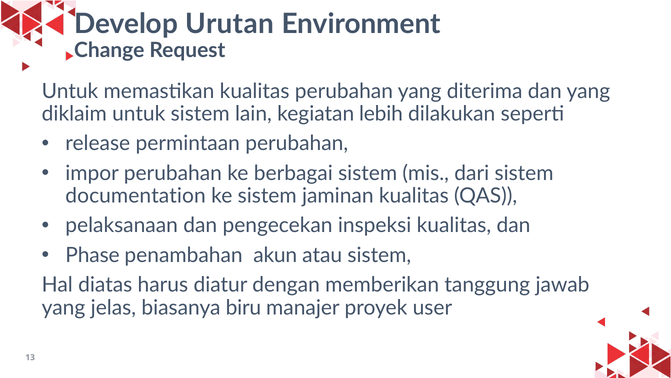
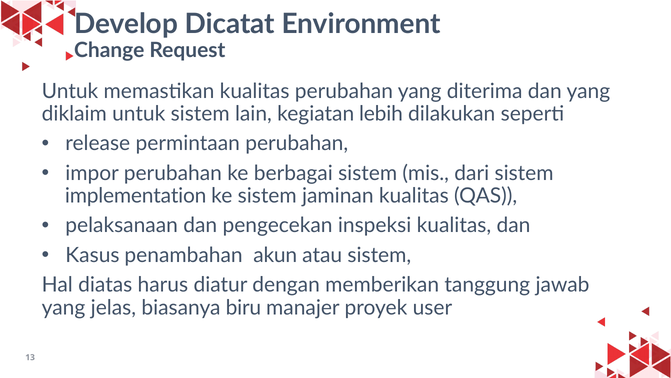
Urutan: Urutan -> Dicatat
documentation: documentation -> implementation
Phase: Phase -> Kasus
